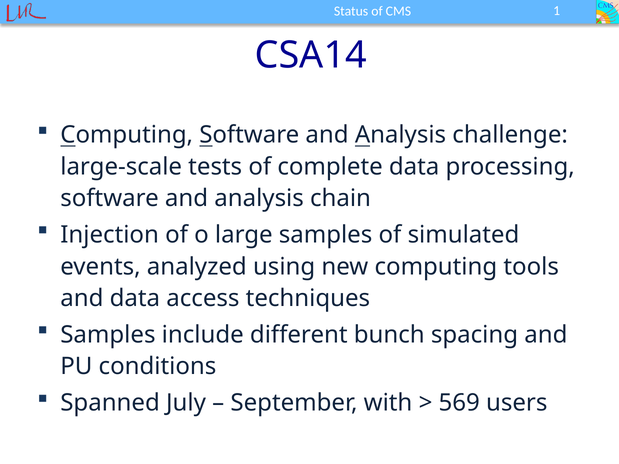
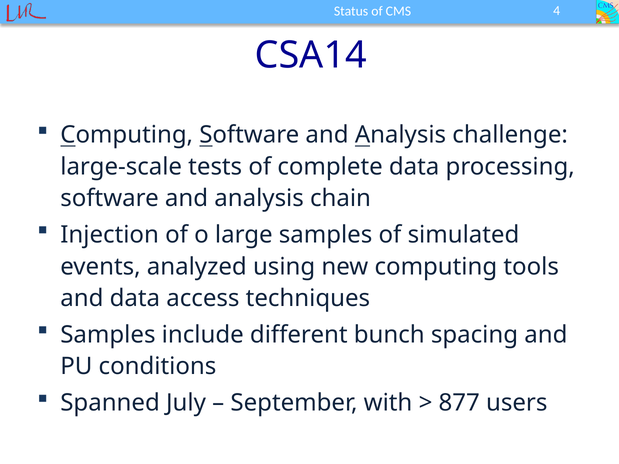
1: 1 -> 4
569: 569 -> 877
